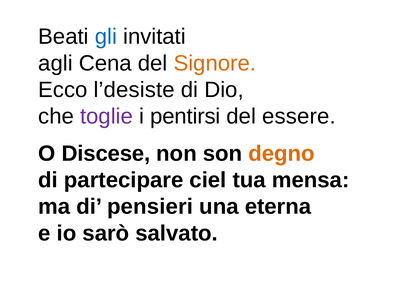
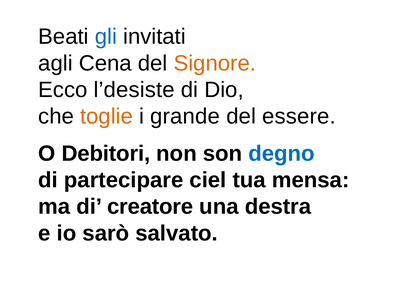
toglie colour: purple -> orange
pentirsi: pentirsi -> grande
Discese: Discese -> Debitori
degno colour: orange -> blue
pensieri: pensieri -> creatore
eterna: eterna -> destra
